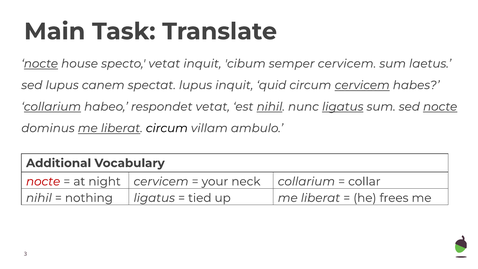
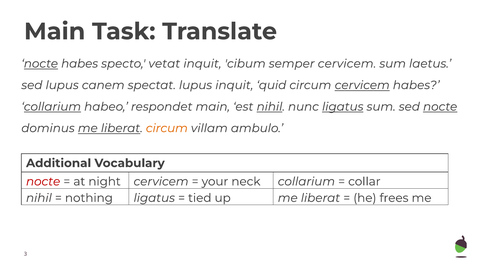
nocte house: house -> habes
respondet vetat: vetat -> main
circum at (167, 128) colour: black -> orange
